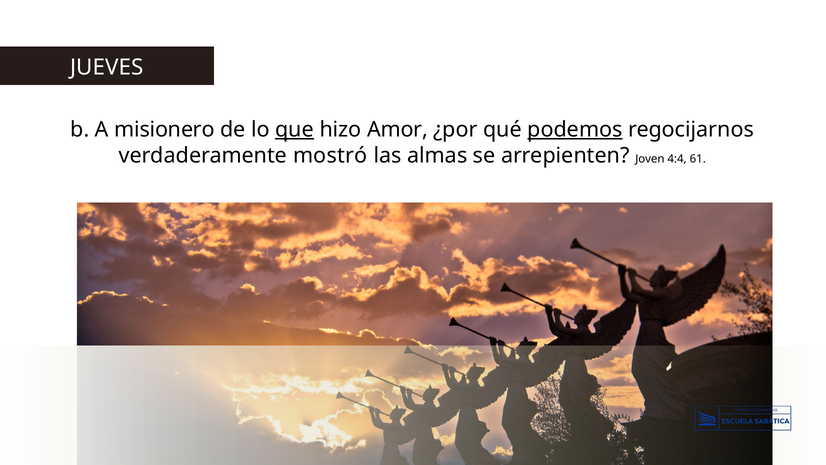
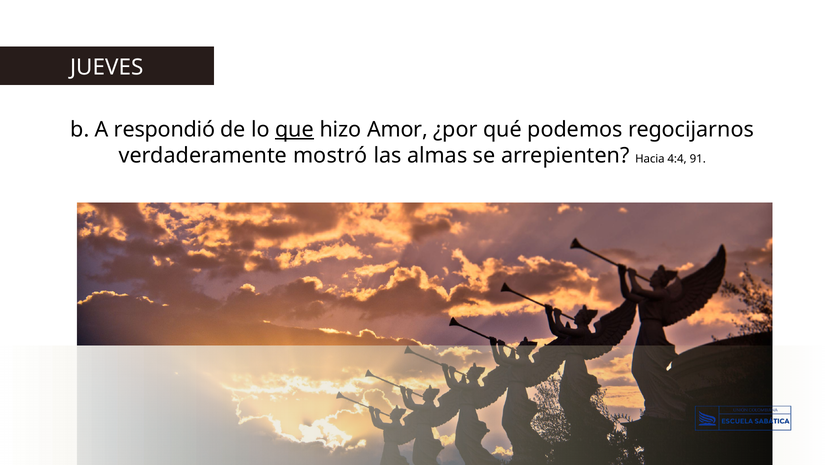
misionero: misionero -> respondió
podemos underline: present -> none
Joven: Joven -> Hacia
61: 61 -> 91
